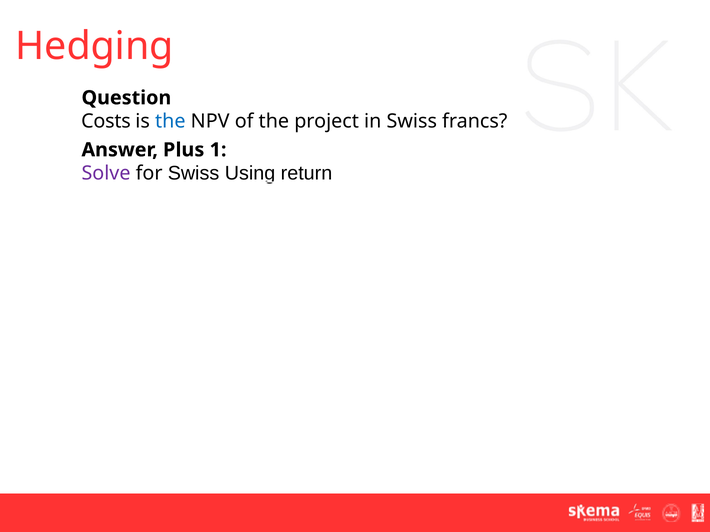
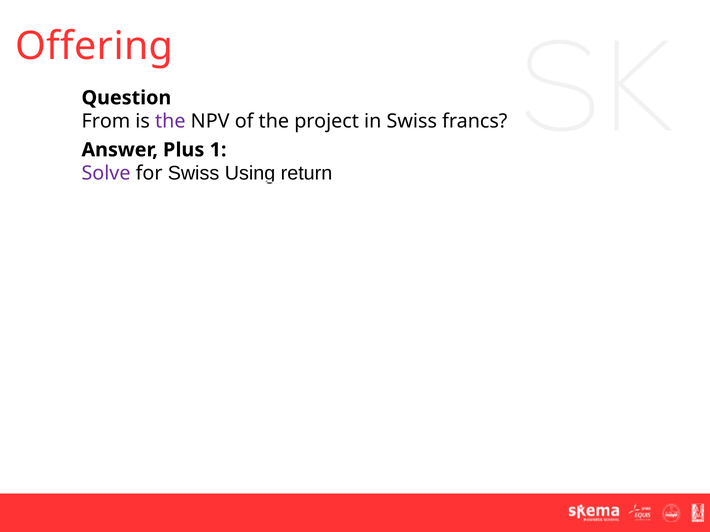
Hedging: Hedging -> Offering
Costs: Costs -> From
the at (170, 122) colour: blue -> purple
